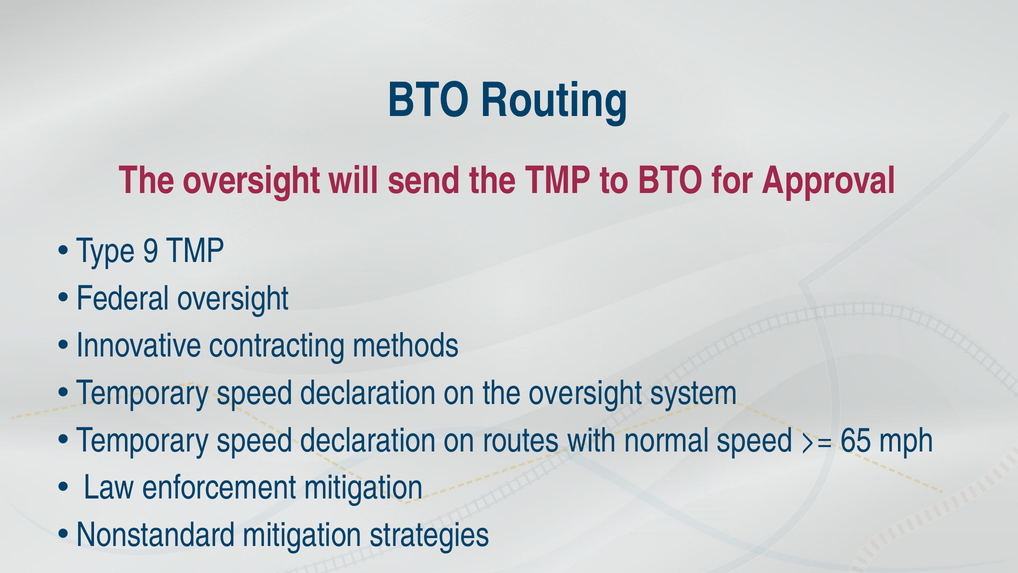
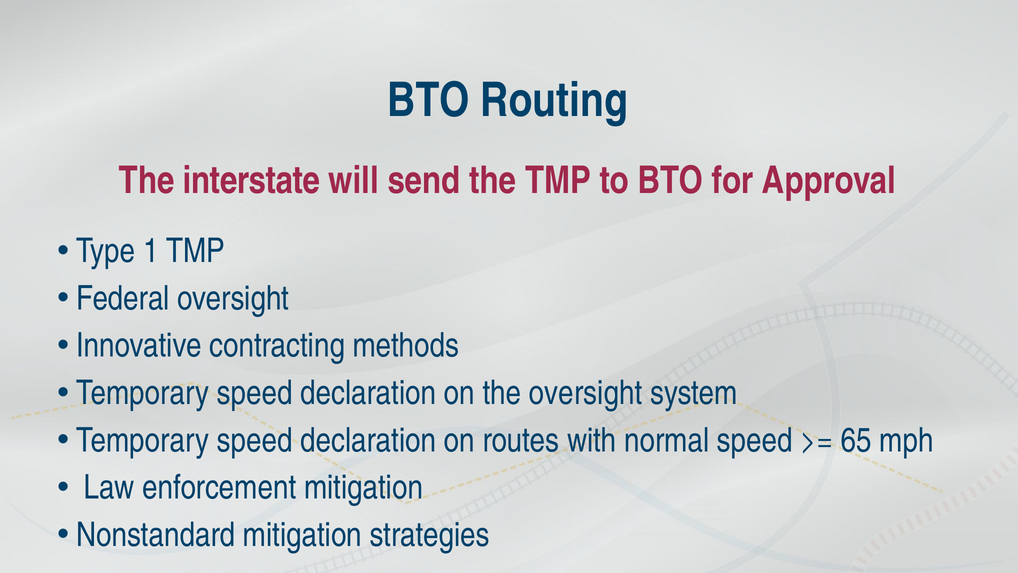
oversight at (252, 181): oversight -> interstate
9: 9 -> 1
